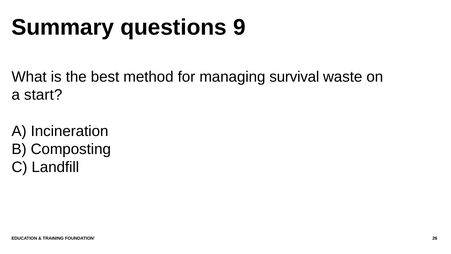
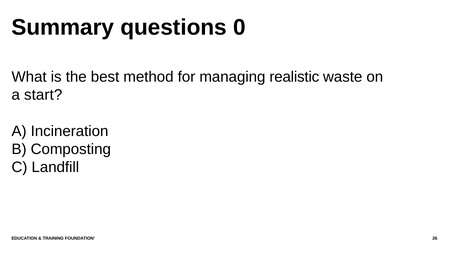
9: 9 -> 0
survival: survival -> realistic
